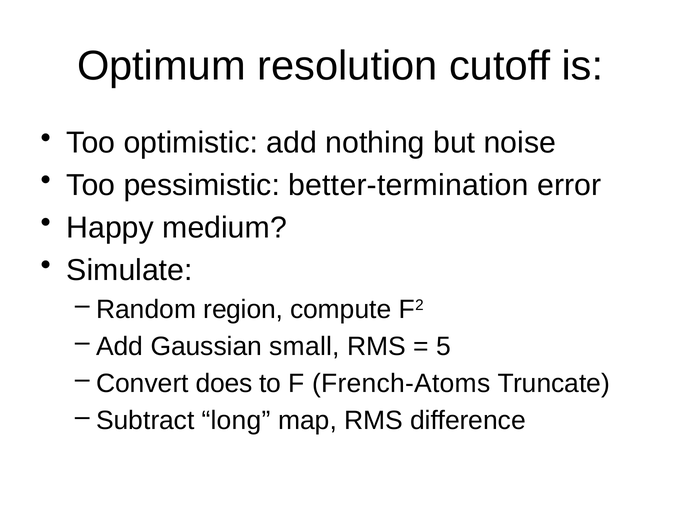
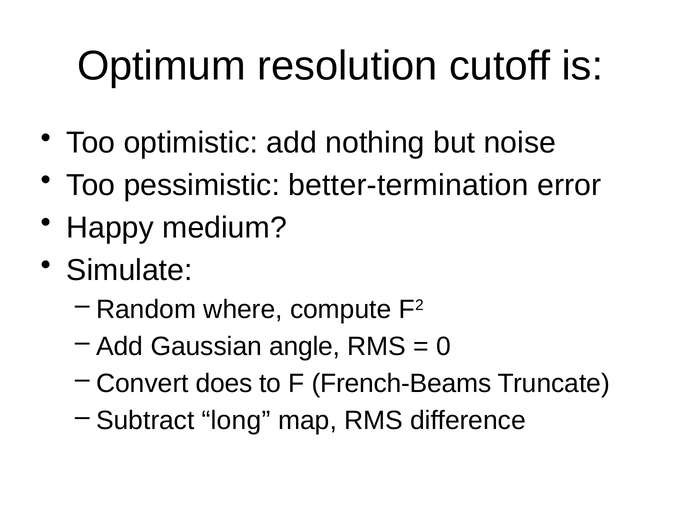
region: region -> where
small: small -> angle
5: 5 -> 0
French-Atoms: French-Atoms -> French-Beams
